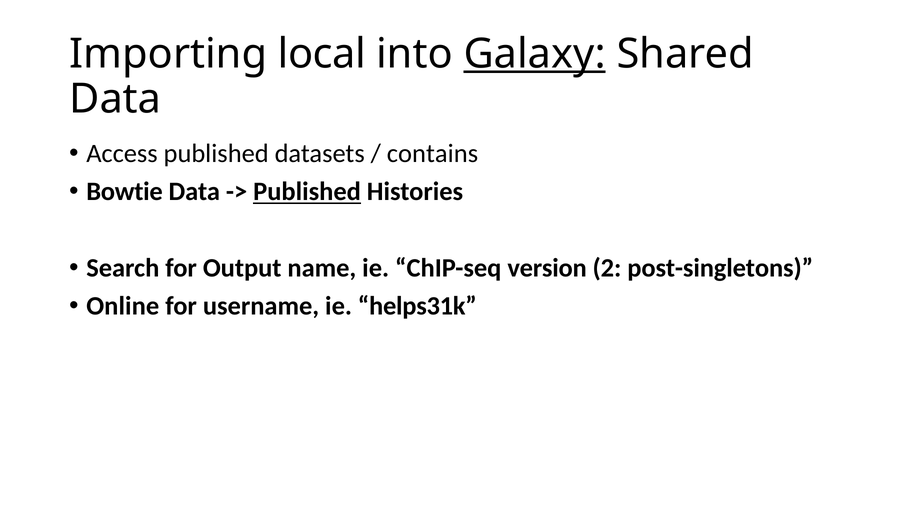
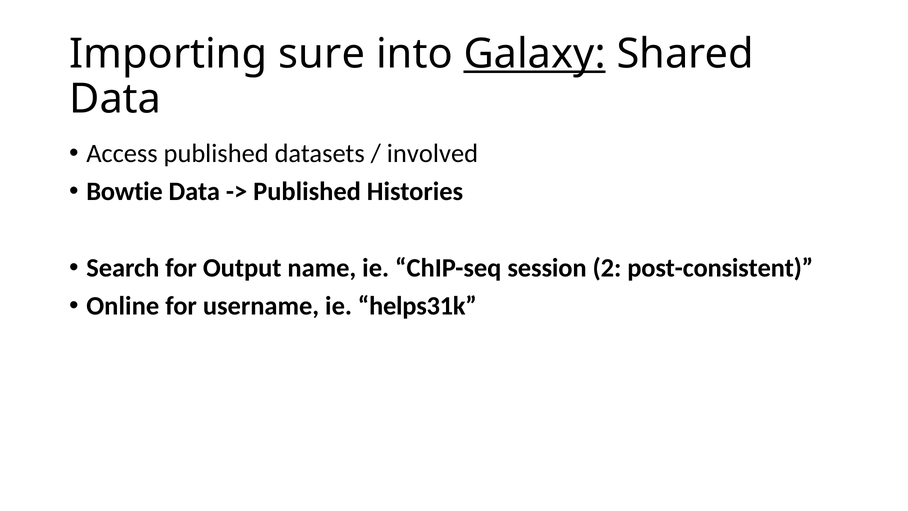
local: local -> sure
contains: contains -> involved
Published at (307, 192) underline: present -> none
version: version -> session
post-singletons: post-singletons -> post-consistent
